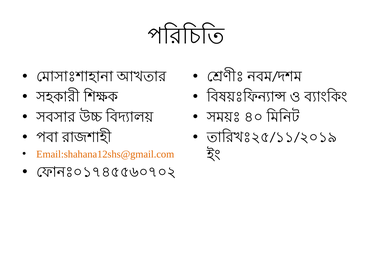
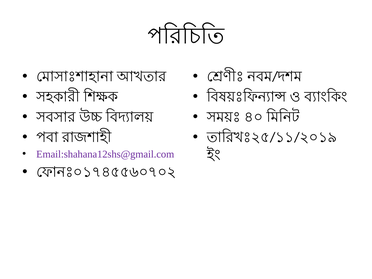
Email:shahana12shs@gmail.com colour: orange -> purple
